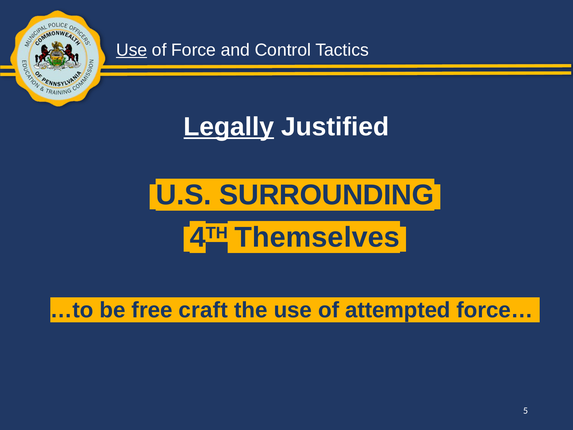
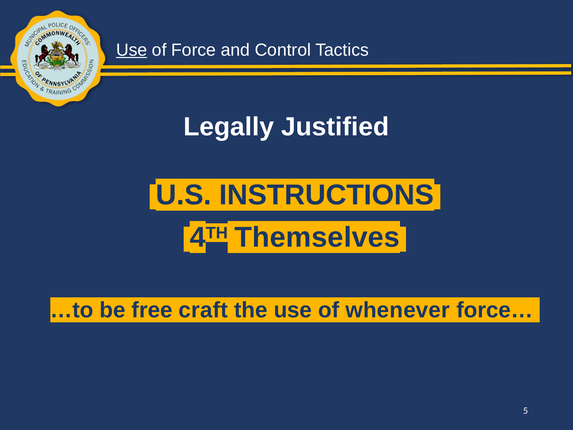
Legally underline: present -> none
SURROUNDING: SURROUNDING -> INSTRUCTIONS
attempted: attempted -> whenever
